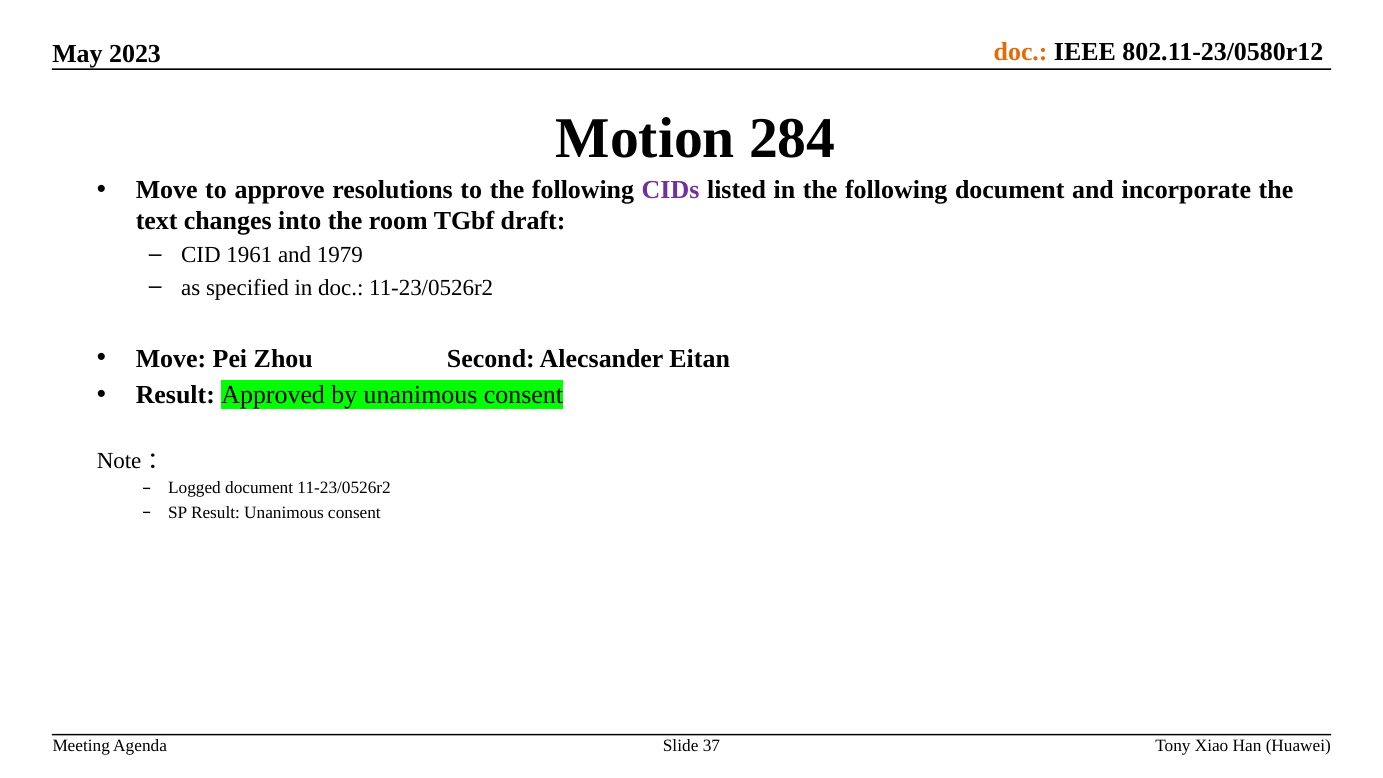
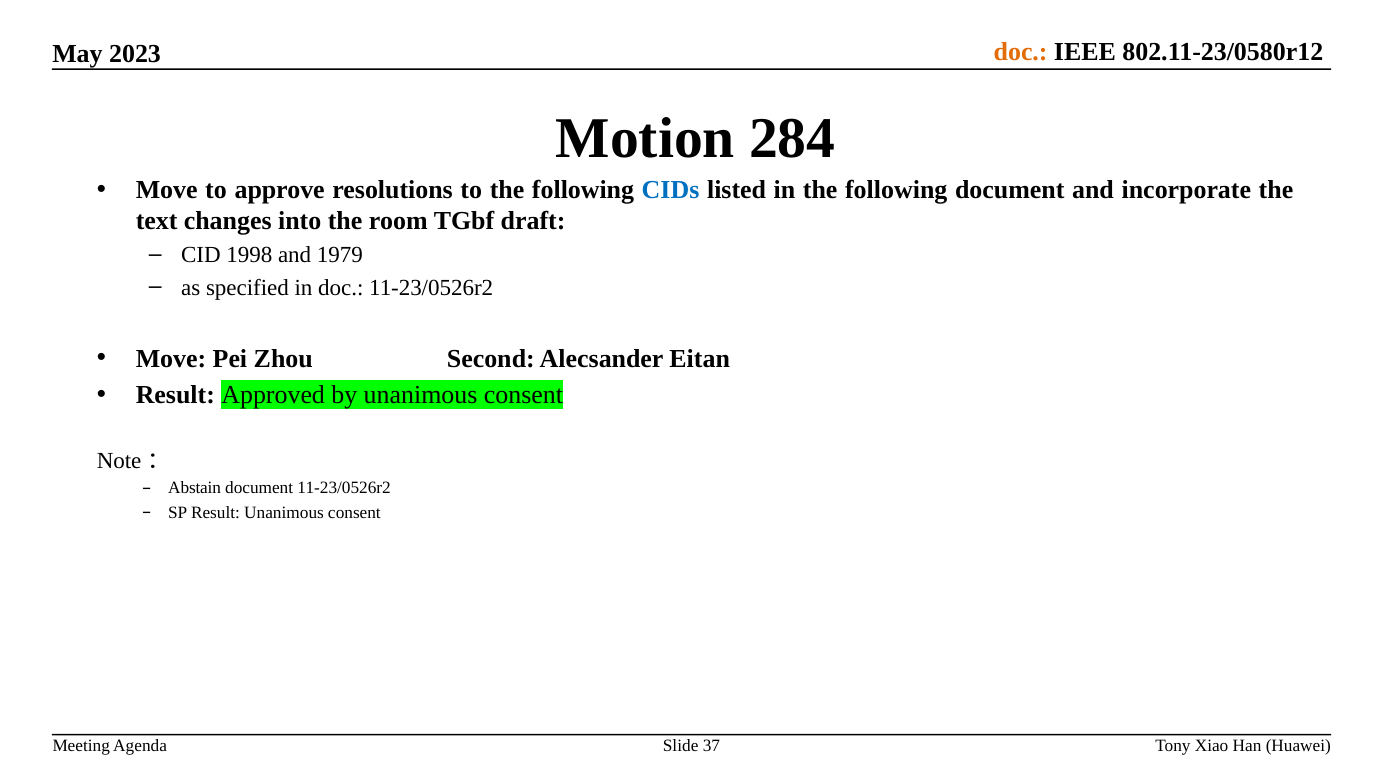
CIDs colour: purple -> blue
1961: 1961 -> 1998
Logged: Logged -> Abstain
